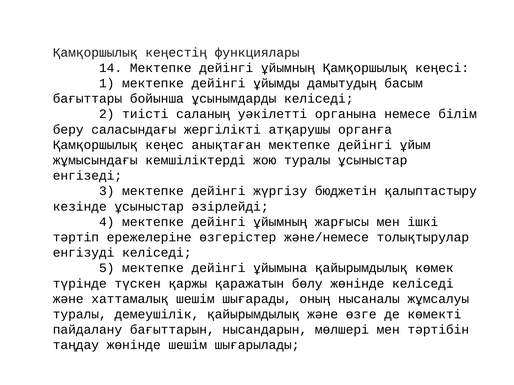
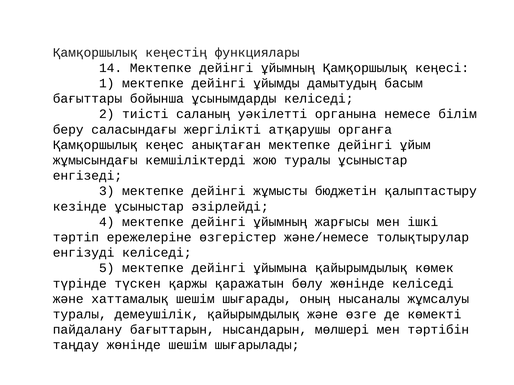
жүргізу: жүргізу -> жұмысты
